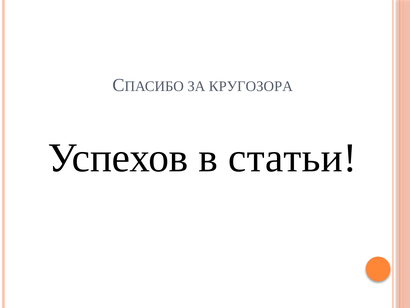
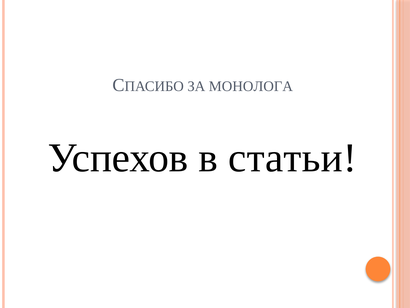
КРУГОЗОРА: КРУГОЗОРА -> МОНОЛОГА
